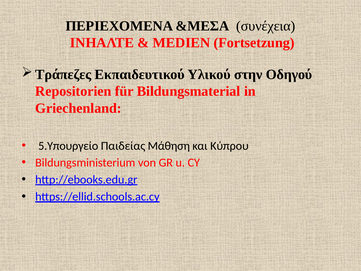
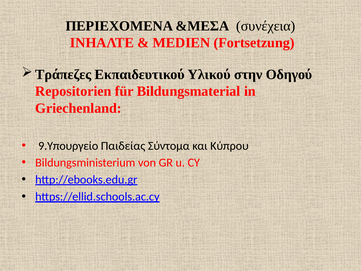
5.Υπουργείο: 5.Υπουργείο -> 9.Υπουργείο
Μάθηση: Μάθηση -> Σύντομα
